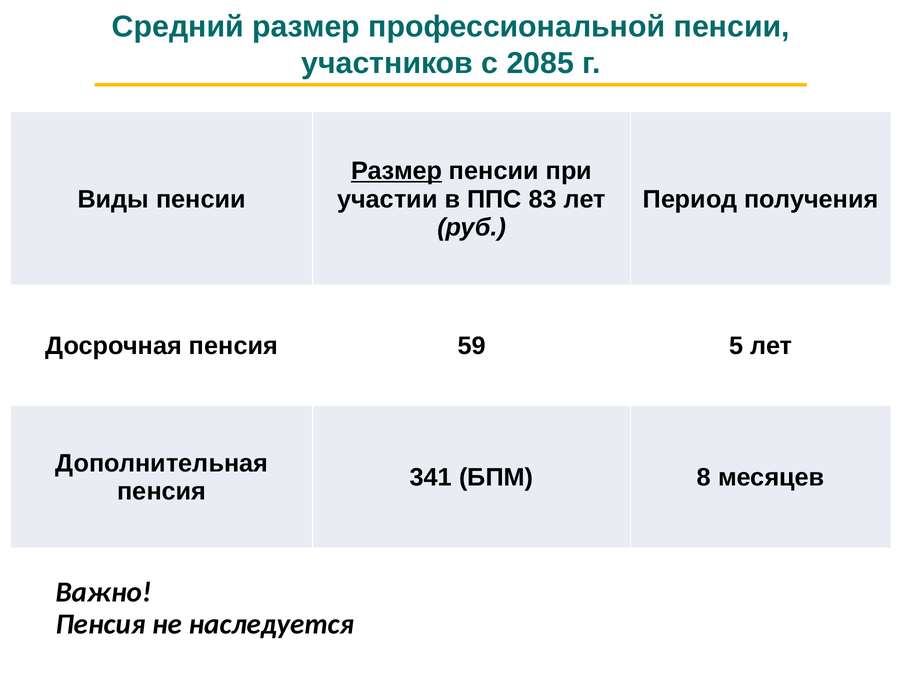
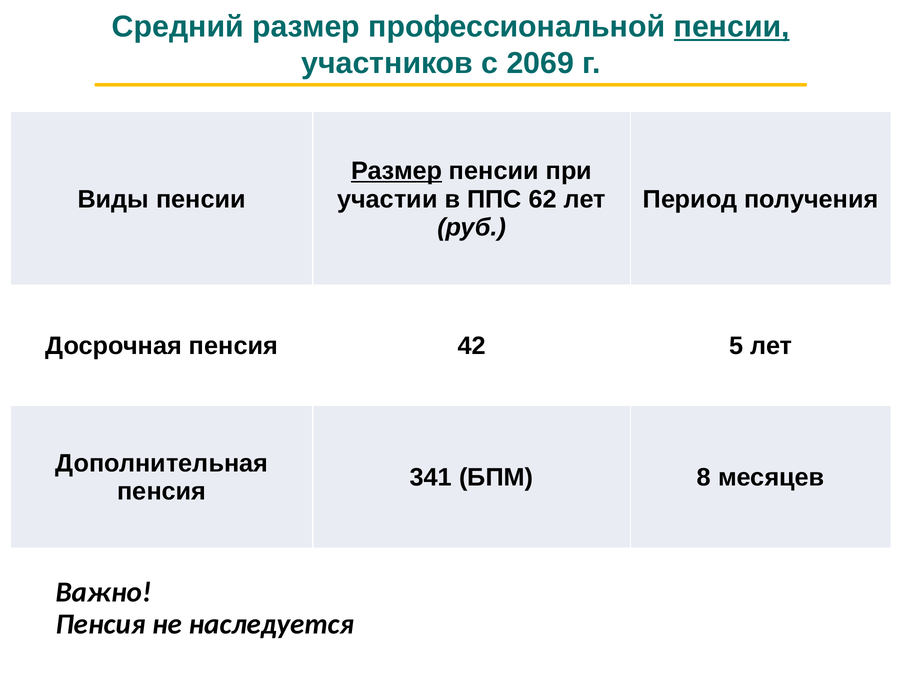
пенсии at (732, 27) underline: none -> present
2085: 2085 -> 2069
83: 83 -> 62
59: 59 -> 42
